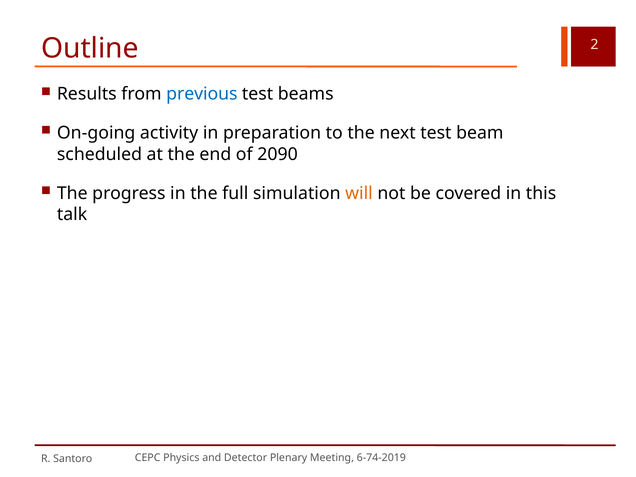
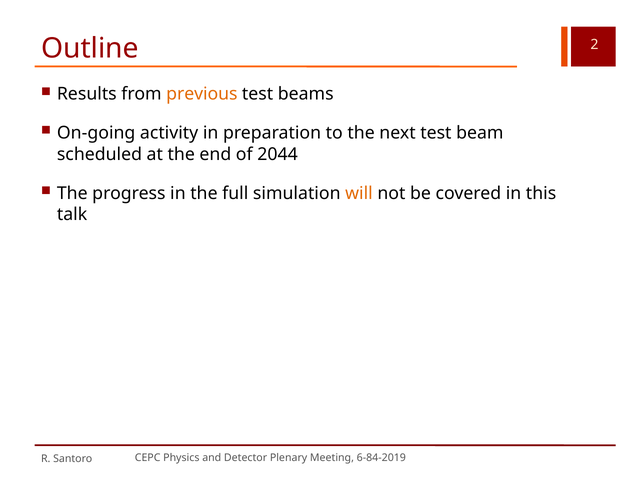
previous colour: blue -> orange
2090: 2090 -> 2044
6-74-2019: 6-74-2019 -> 6-84-2019
